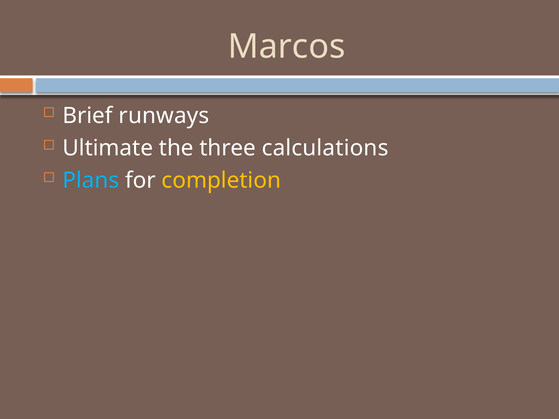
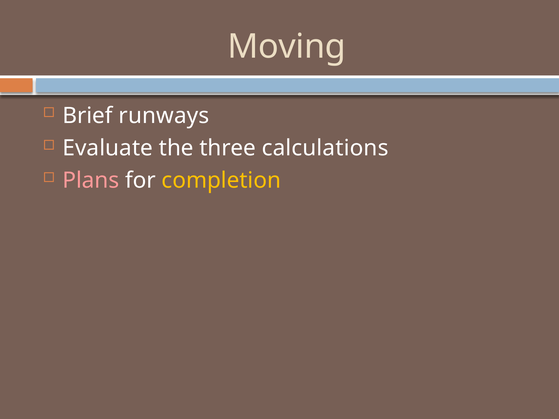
Marcos: Marcos -> Moving
Ultimate: Ultimate -> Evaluate
Plans colour: light blue -> pink
